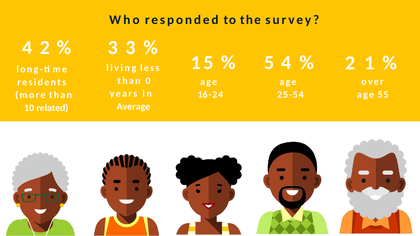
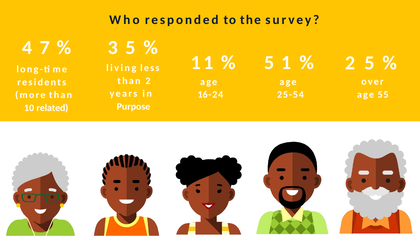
4 2: 2 -> 7
3 3: 3 -> 5
5 4: 4 -> 1
1 5: 5 -> 1
2 1: 1 -> 5
than 0: 0 -> 2
Average: Average -> Purpose
